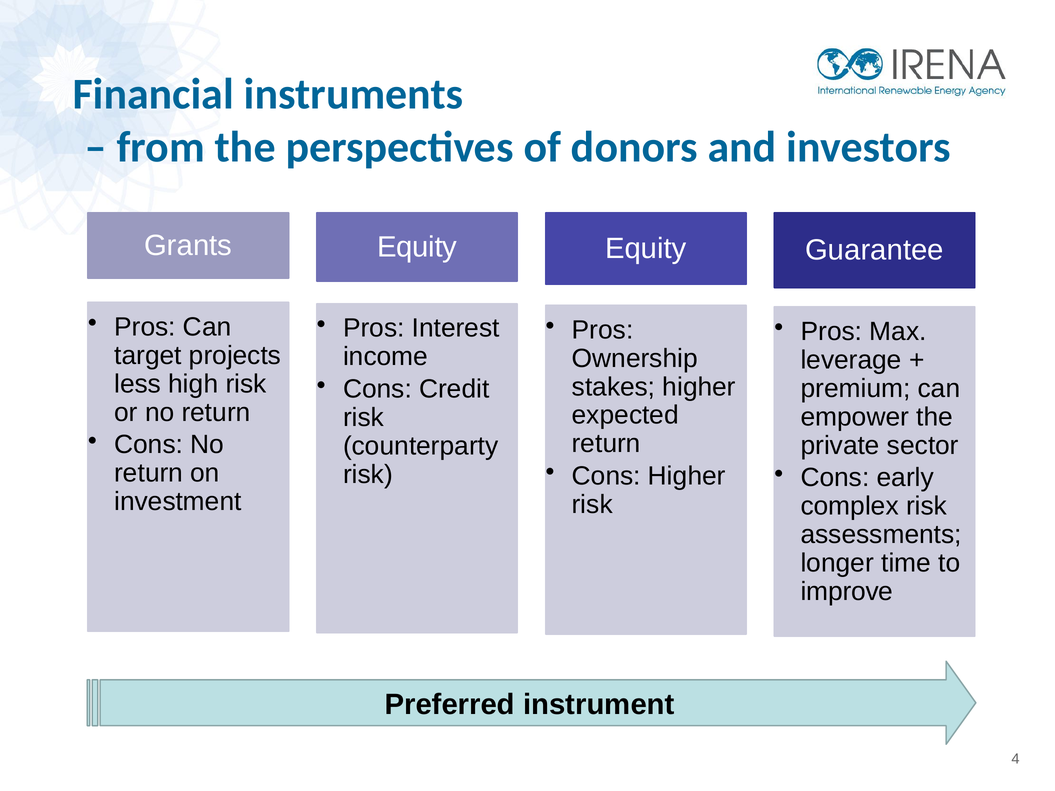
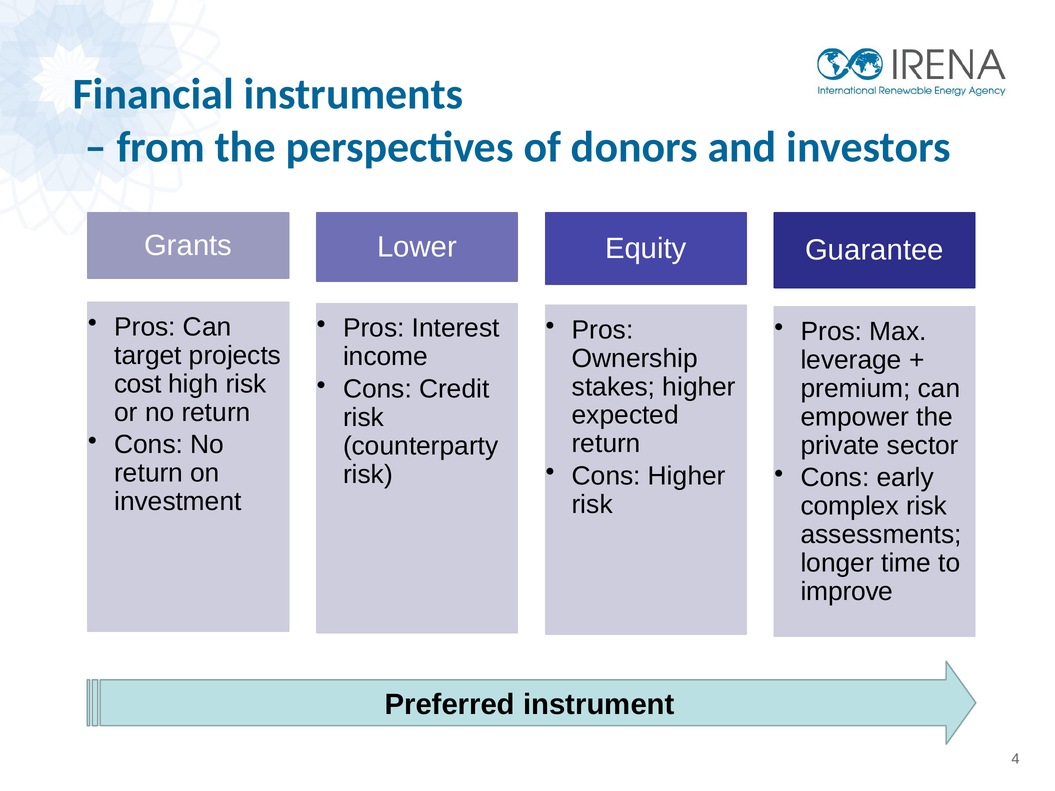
Equity at (417, 247): Equity -> Lower
less: less -> cost
